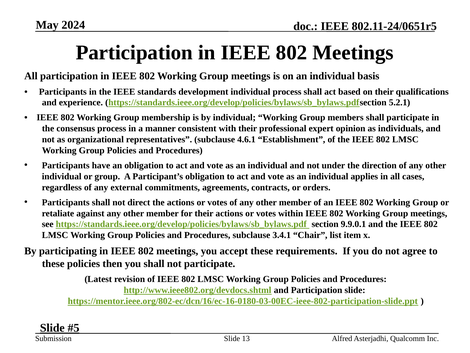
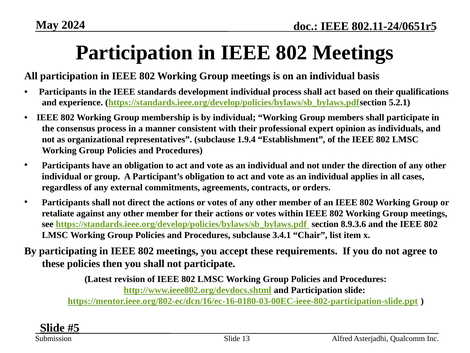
4.6.1: 4.6.1 -> 1.9.4
9.9.0.1: 9.9.0.1 -> 8.9.3.6
